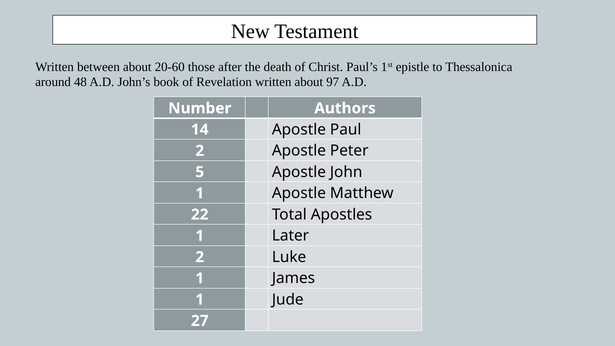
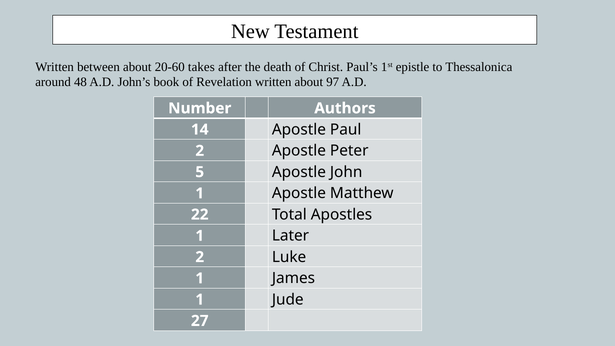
those: those -> takes
